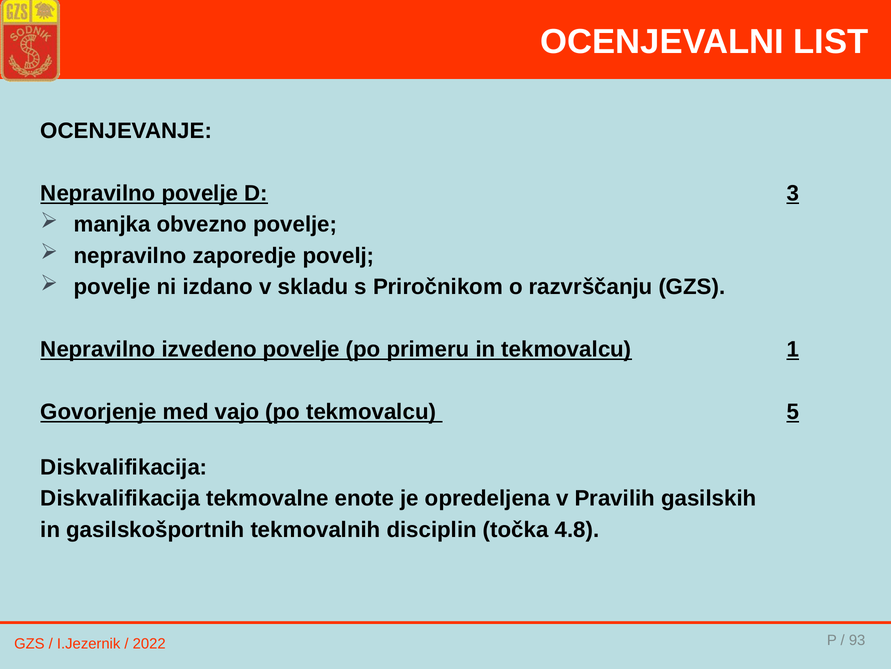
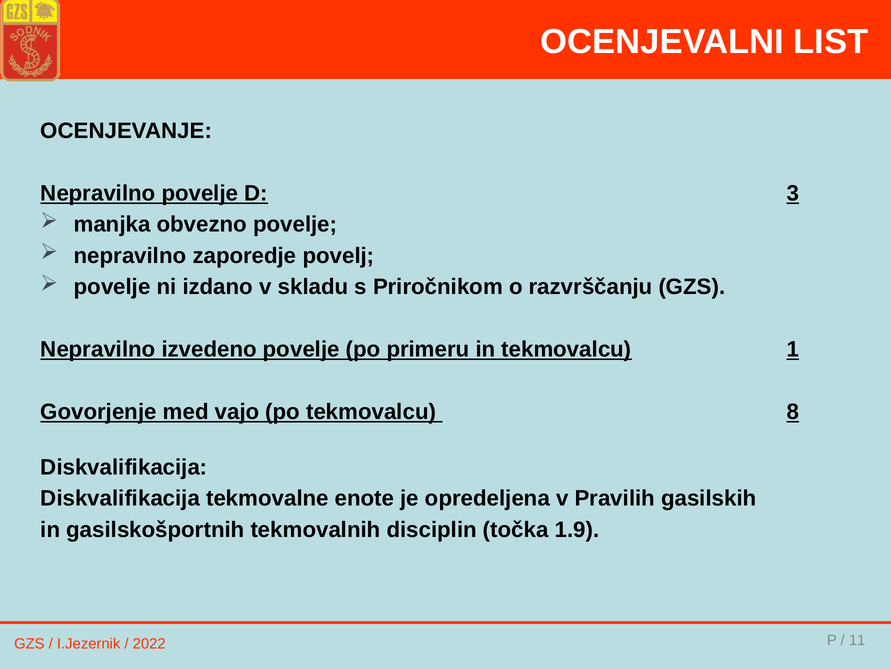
5: 5 -> 8
4.8: 4.8 -> 1.9
93: 93 -> 11
